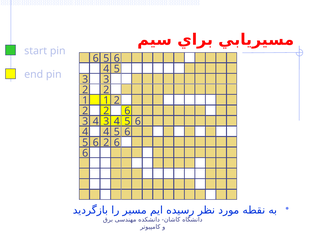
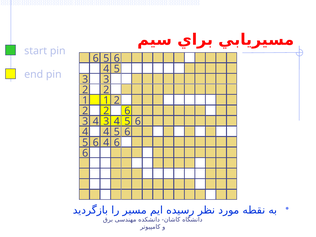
2 at (106, 143): 2 -> 4
